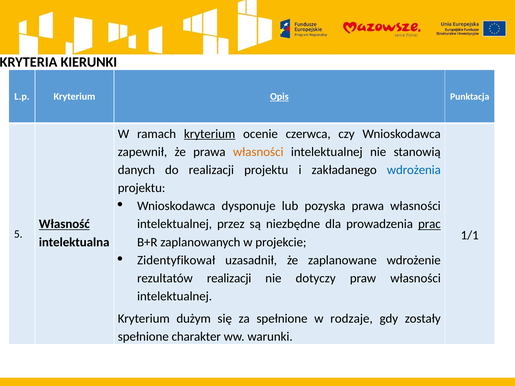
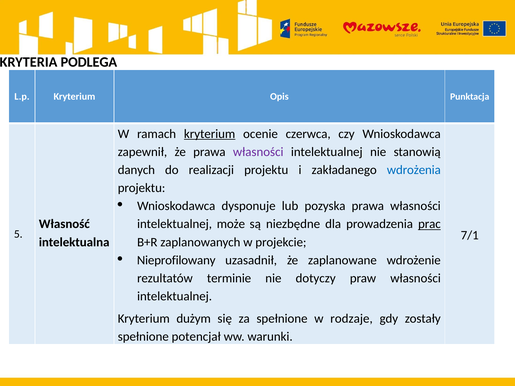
KIERUNKI: KIERUNKI -> PODLEGA
Opis underline: present -> none
własności at (258, 152) colour: orange -> purple
Własność underline: present -> none
przez: przez -> może
1/1: 1/1 -> 7/1
Zidentyfikował: Zidentyfikował -> Nieprofilowany
rezultatów realizacji: realizacji -> terminie
charakter: charakter -> potencjał
